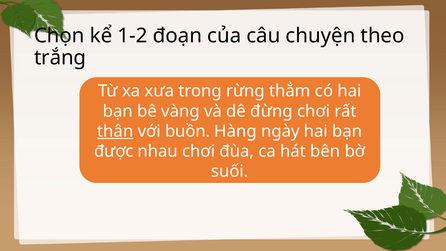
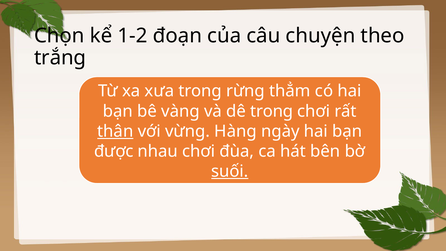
dê đừng: đừng -> trong
buồn: buồn -> vừng
suối underline: none -> present
